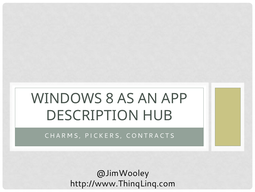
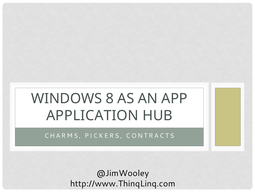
DESCRIPTION: DESCRIPTION -> APPLICATION
